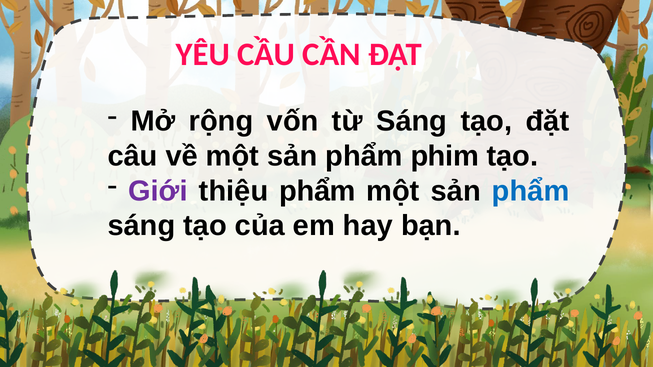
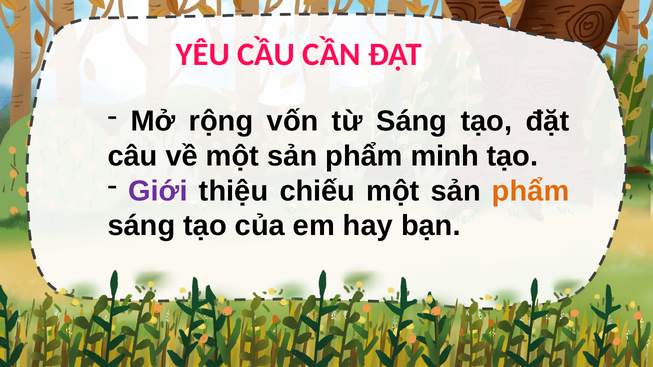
phim: phim -> minh
thiệu phẩm: phẩm -> chiếu
phẩm at (531, 191) colour: blue -> orange
